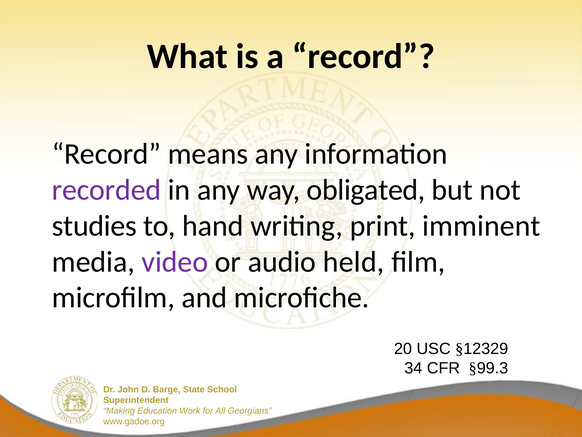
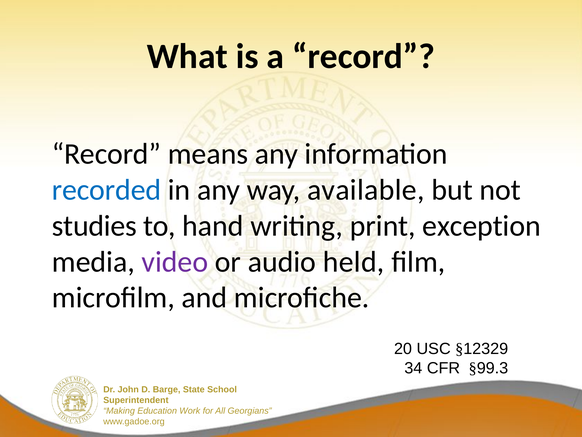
recorded colour: purple -> blue
obligated: obligated -> available
imminent: imminent -> exception
